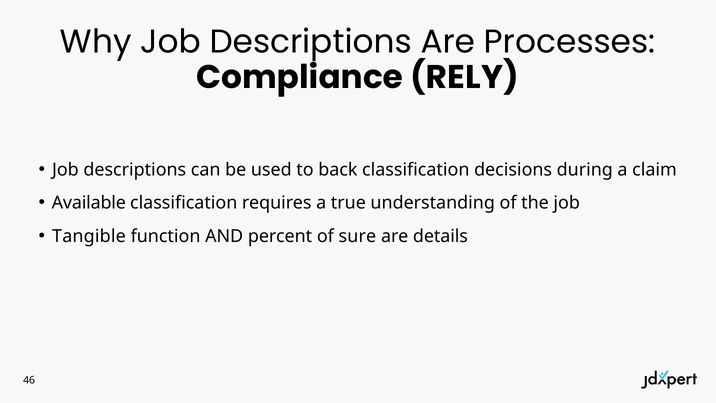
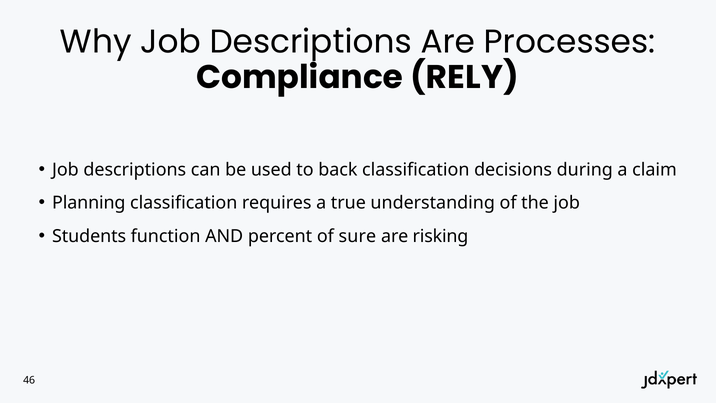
Available: Available -> Planning
Tangible: Tangible -> Students
details: details -> risking
